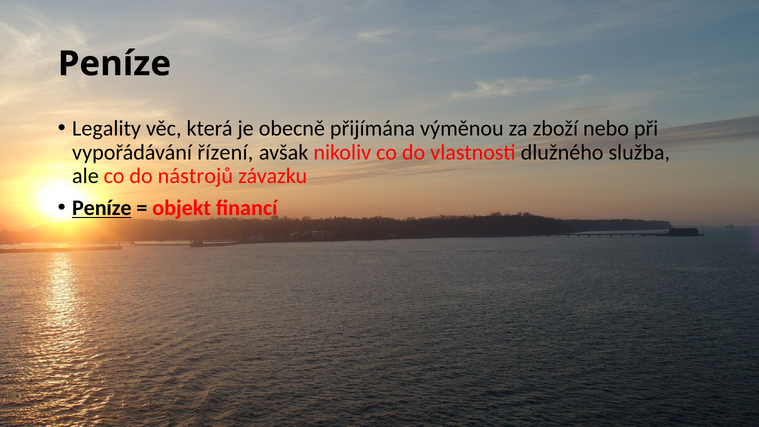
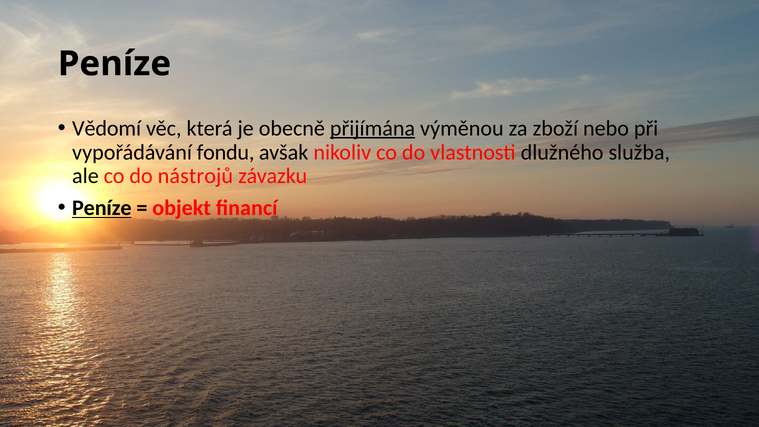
Legality: Legality -> Vědomí
přijímána underline: none -> present
řízení: řízení -> fondu
